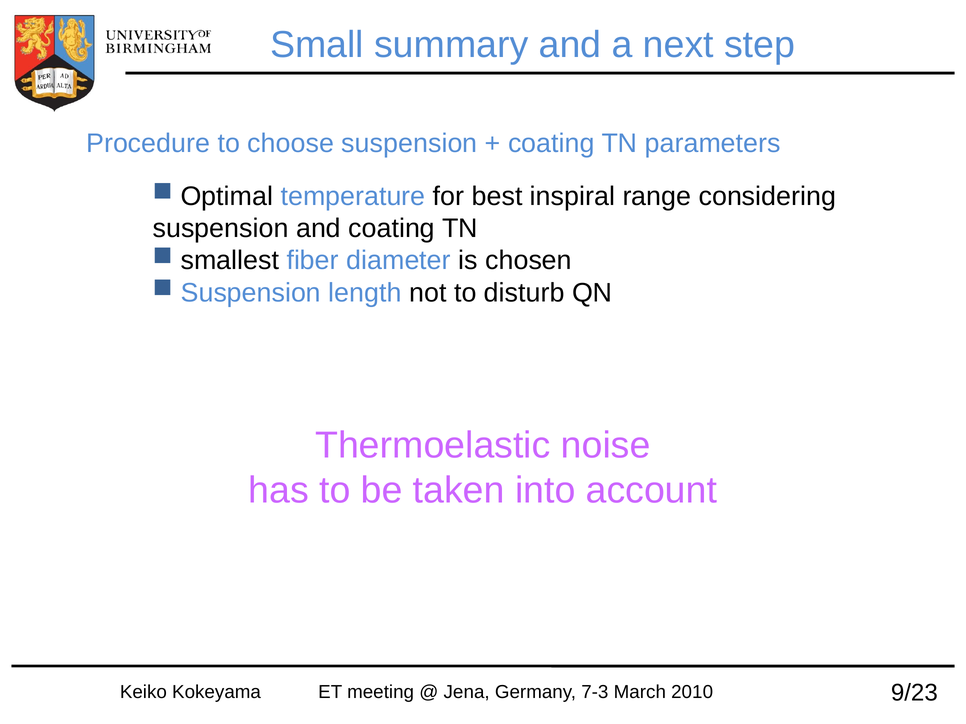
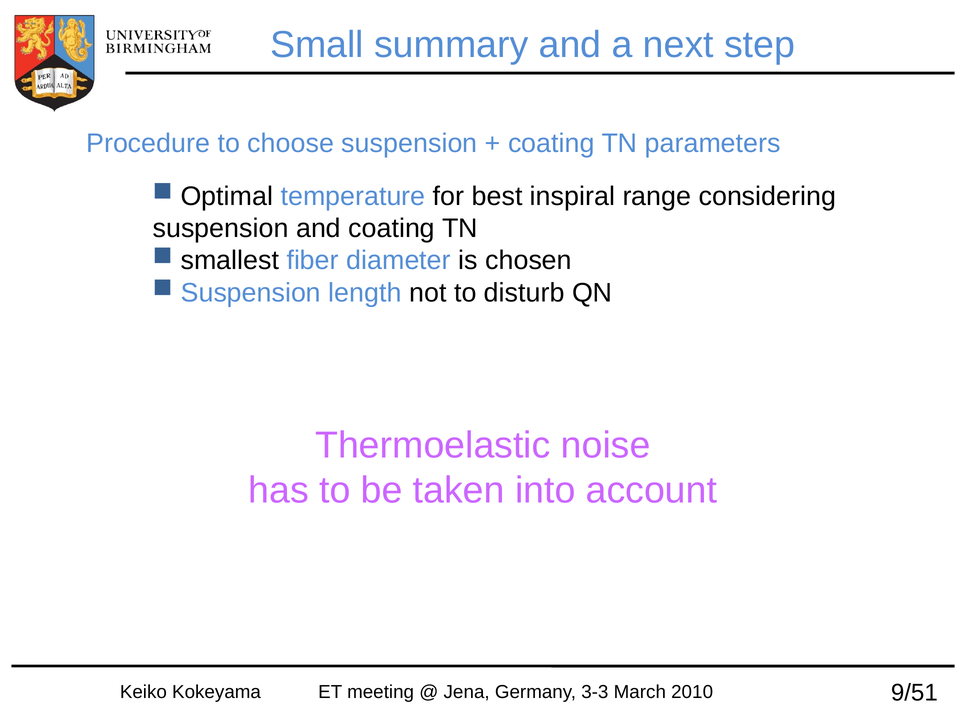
9/23: 9/23 -> 9/51
7-3: 7-3 -> 3-3
